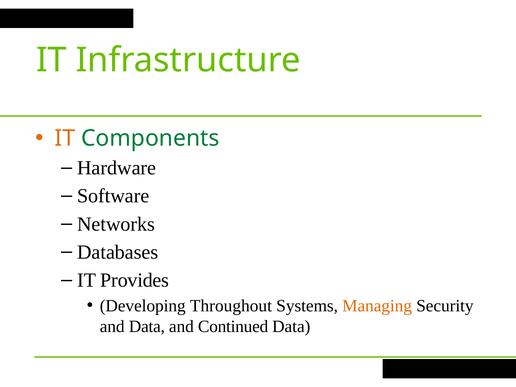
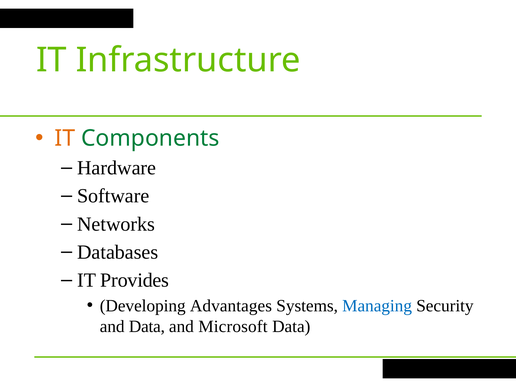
Throughout: Throughout -> Advantages
Managing colour: orange -> blue
Continued: Continued -> Microsoft
